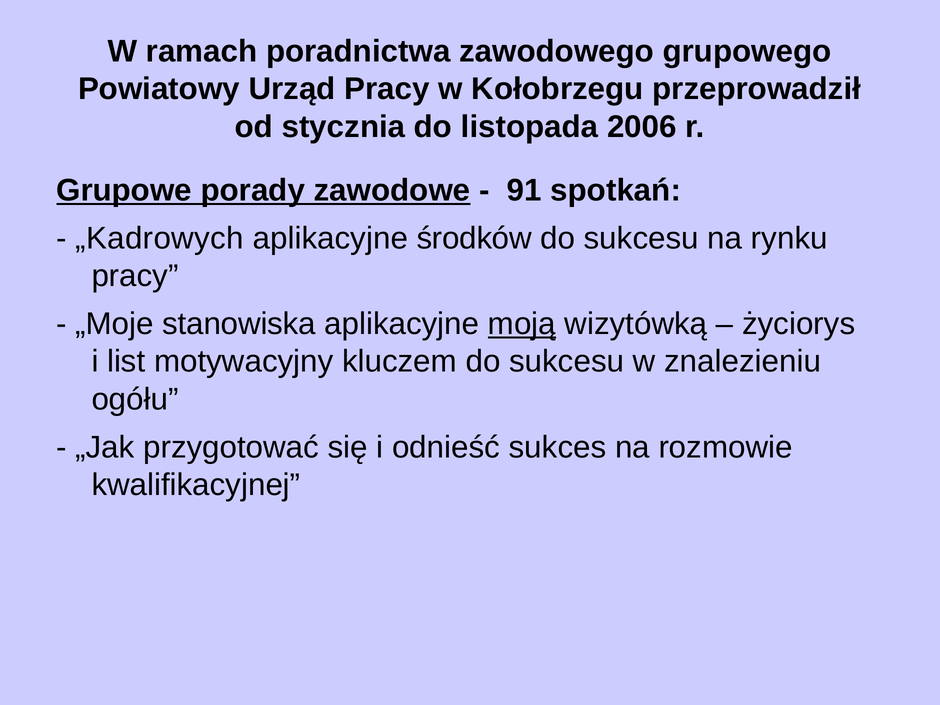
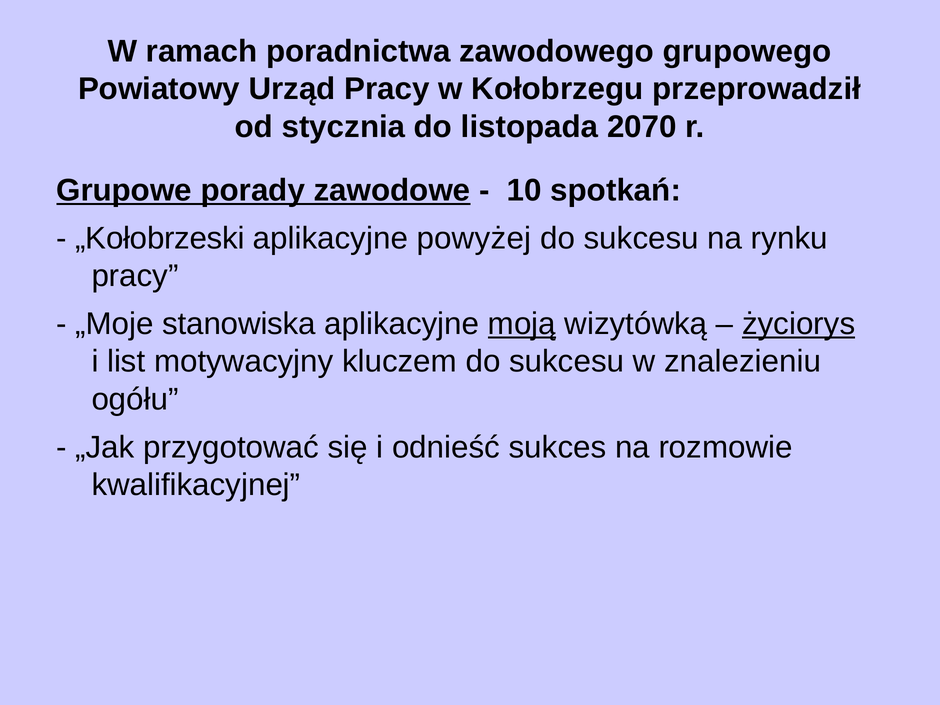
2006: 2006 -> 2070
91: 91 -> 10
„Kadrowych: „Kadrowych -> „Kołobrzeski
środków: środków -> powyżej
życiorys underline: none -> present
